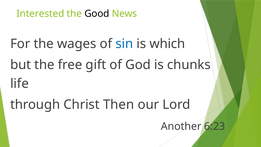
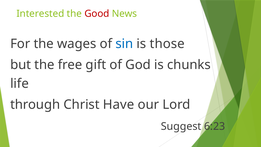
Good colour: black -> red
which: which -> those
Then: Then -> Have
Another: Another -> Suggest
